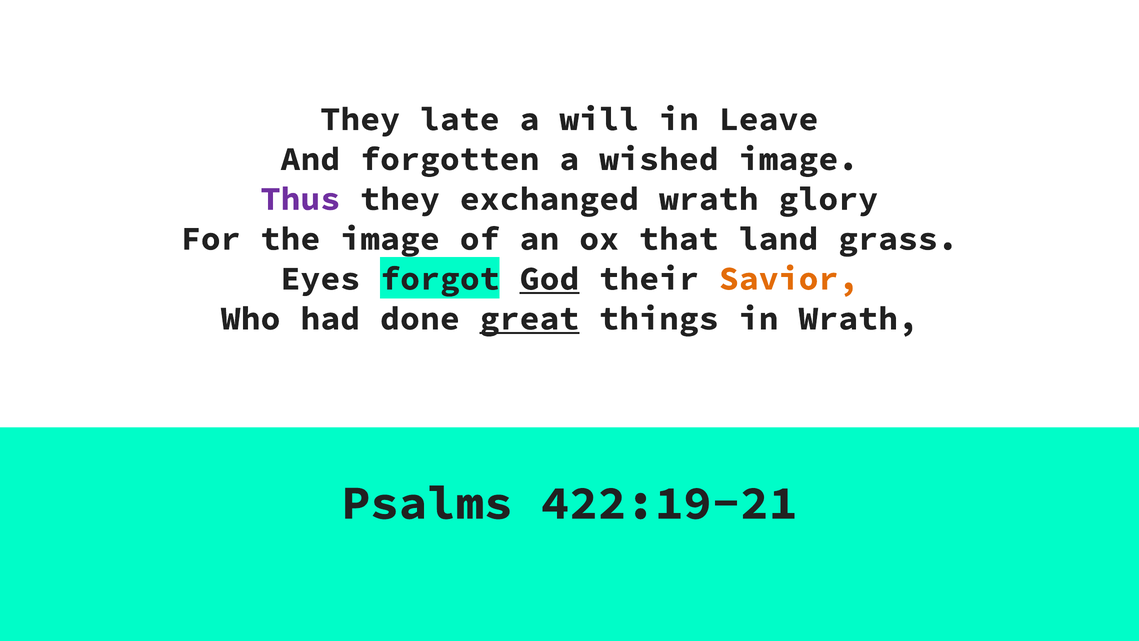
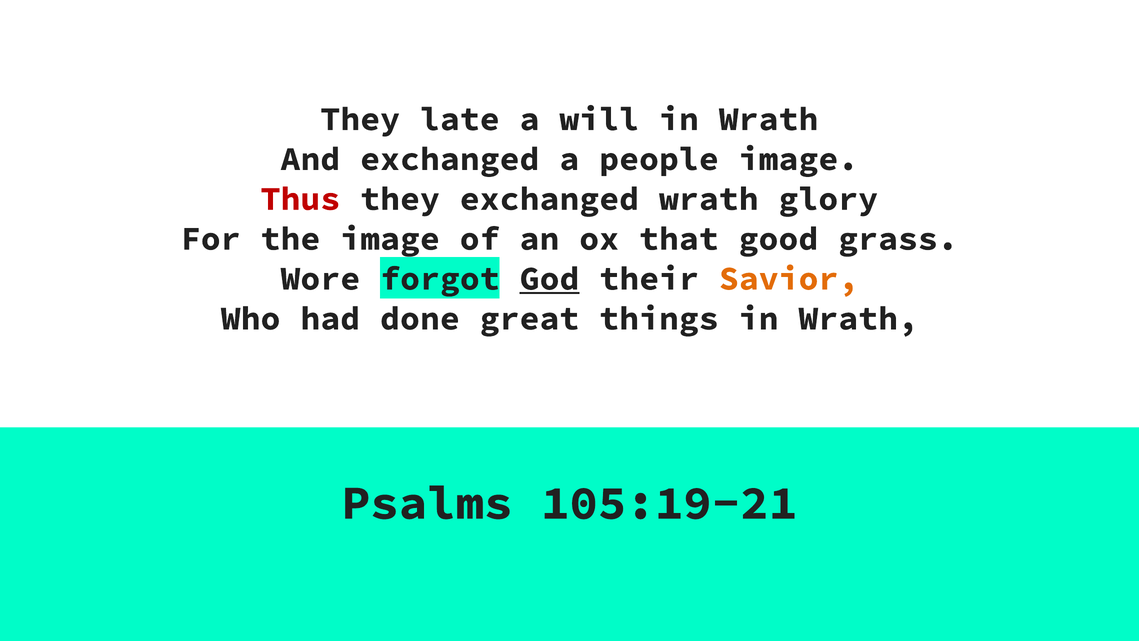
Leave at (769, 119): Leave -> Wrath
And forgotten: forgotten -> exchanged
wished: wished -> people
Thus colour: purple -> red
land: land -> good
Eyes: Eyes -> Wore
great underline: present -> none
422:19-21: 422:19-21 -> 105:19-21
